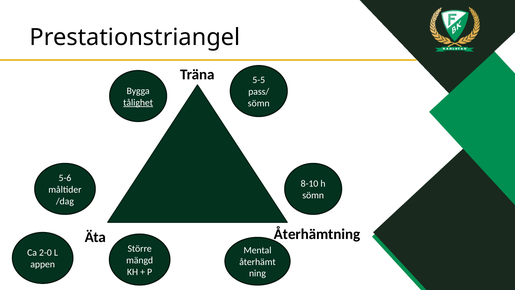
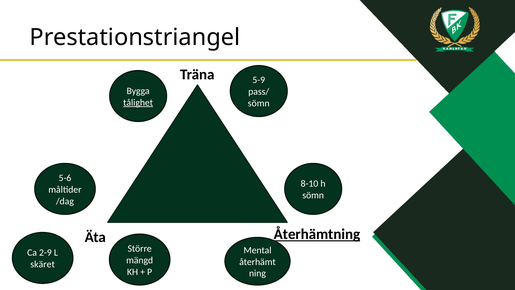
5-5: 5-5 -> 5-9
Återhämtning underline: none -> present
2-0: 2-0 -> 2-9
appen: appen -> skäret
